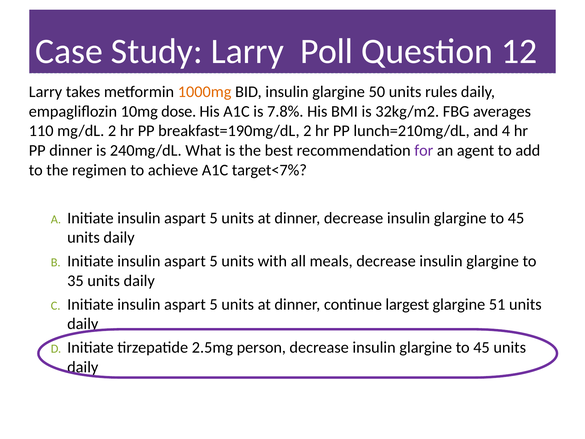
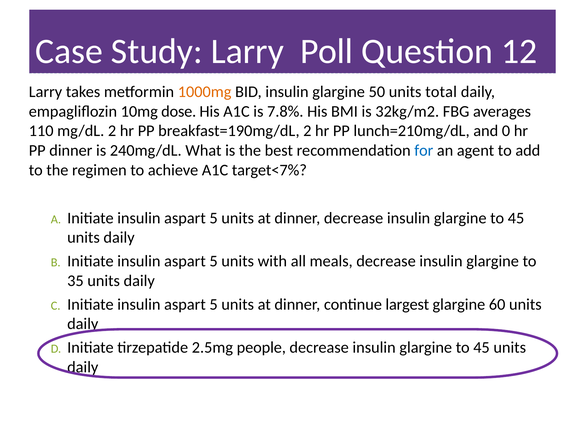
rules: rules -> total
4: 4 -> 0
for colour: purple -> blue
51: 51 -> 60
person: person -> people
